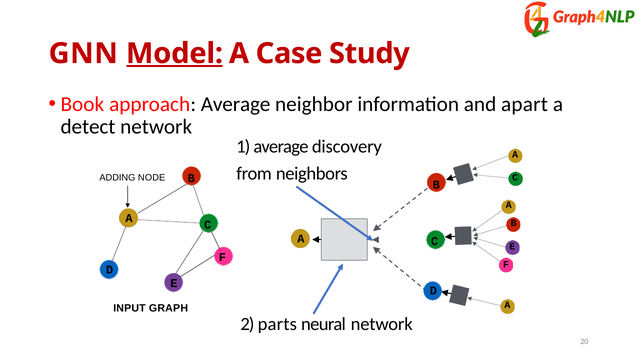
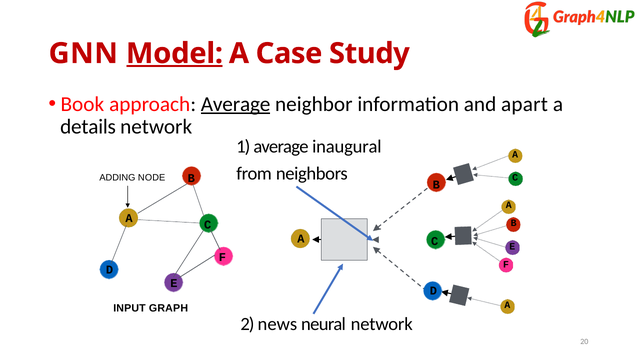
Average at (236, 104) underline: none -> present
detect: detect -> details
discovery: discovery -> inaugural
parts: parts -> news
